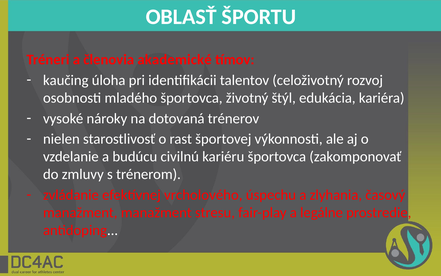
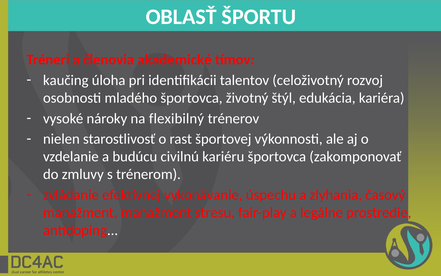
dotovaná: dotovaná -> flexibilný
vrcholového: vrcholového -> vykonávanie
